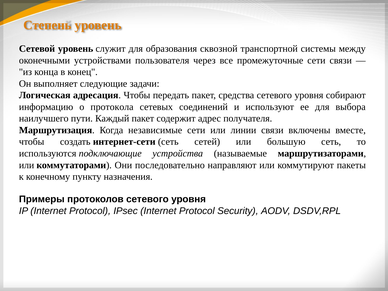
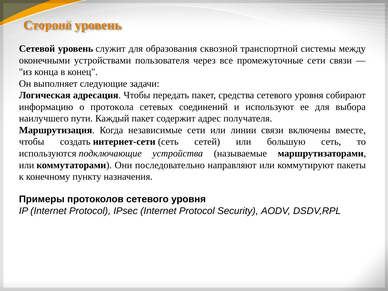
Степень: Степень -> Стороне
